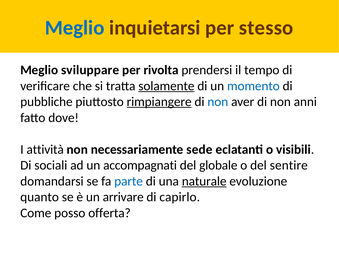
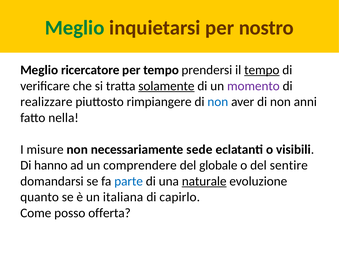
Meglio at (75, 28) colour: blue -> green
stesso: stesso -> nostro
sviluppare: sviluppare -> ricercatore
per rivolta: rivolta -> tempo
tempo at (262, 70) underline: none -> present
momento colour: blue -> purple
pubbliche: pubbliche -> realizzare
rimpiangere underline: present -> none
dove: dove -> nella
attività: attività -> misure
sociali: sociali -> hanno
accompagnati: accompagnati -> comprendere
arrivare: arrivare -> italiana
